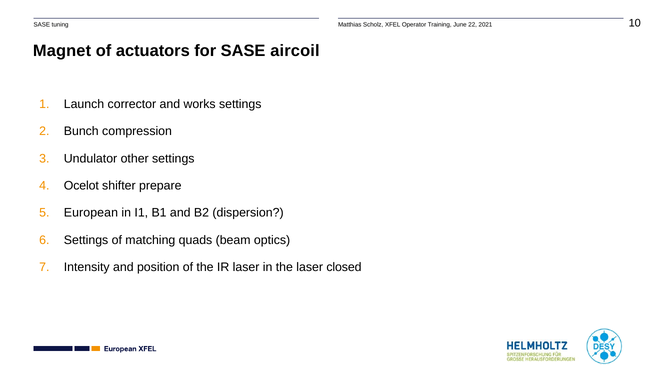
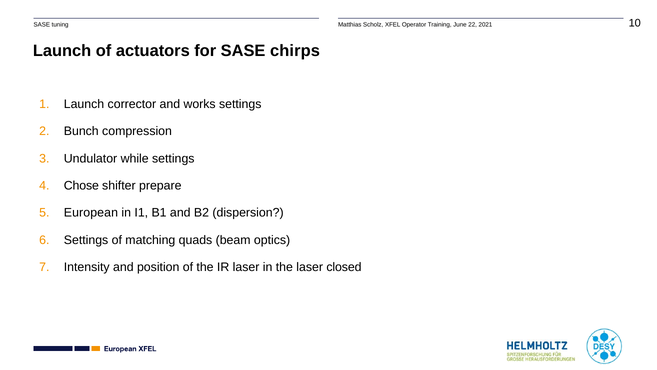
Magnet at (62, 51): Magnet -> Launch
aircoil: aircoil -> chirps
other: other -> while
Ocelot: Ocelot -> Chose
